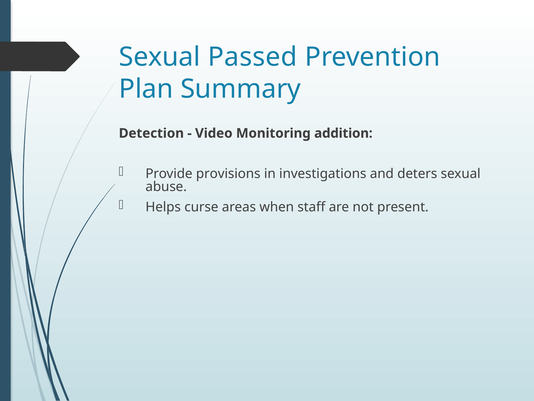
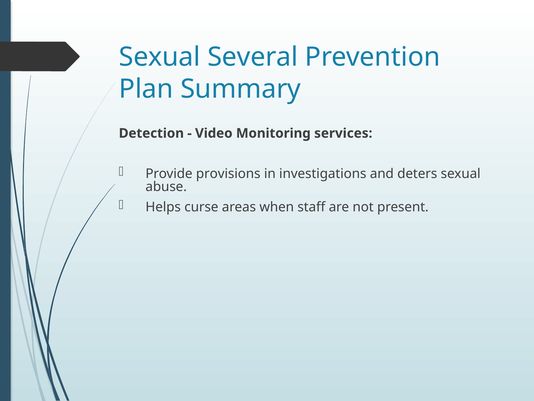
Passed: Passed -> Several
addition: addition -> services
